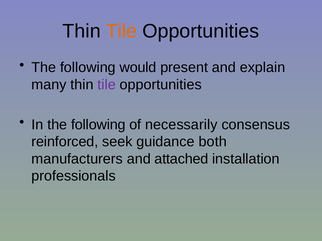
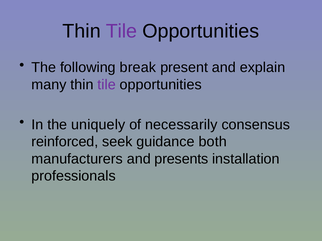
Tile at (121, 31) colour: orange -> purple
would: would -> break
In the following: following -> uniquely
attached: attached -> presents
